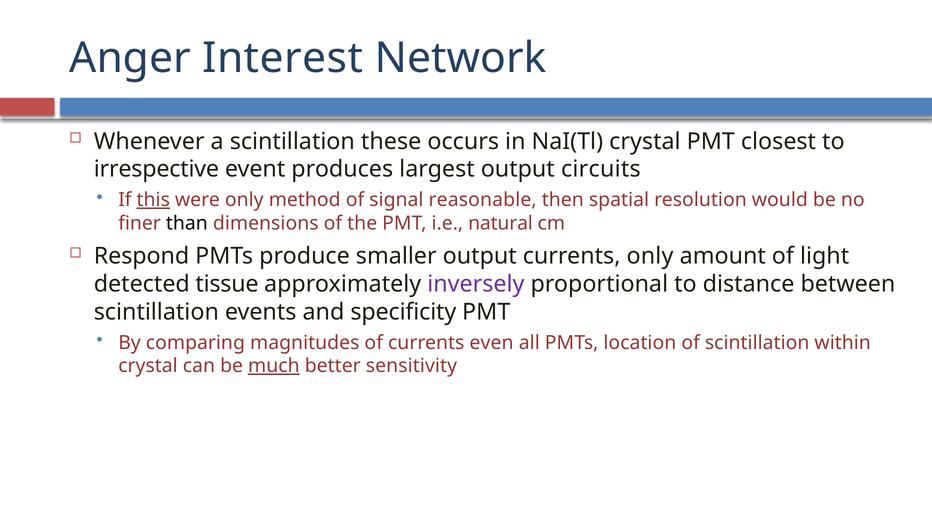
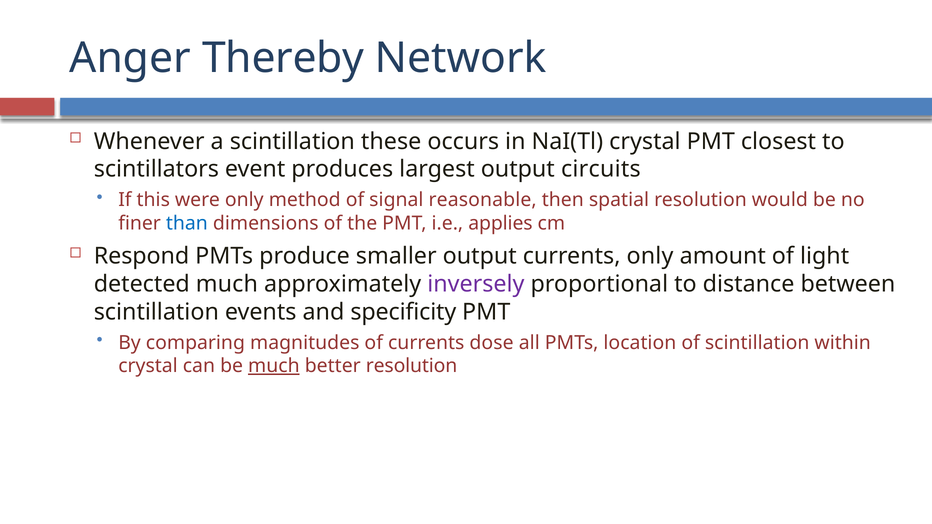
Interest: Interest -> Thereby
irrespective: irrespective -> scintillators
this underline: present -> none
than colour: black -> blue
natural: natural -> applies
detected tissue: tissue -> much
even: even -> dose
better sensitivity: sensitivity -> resolution
